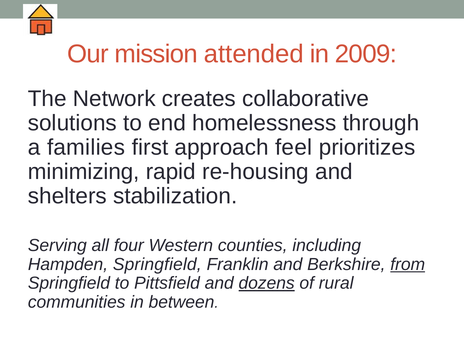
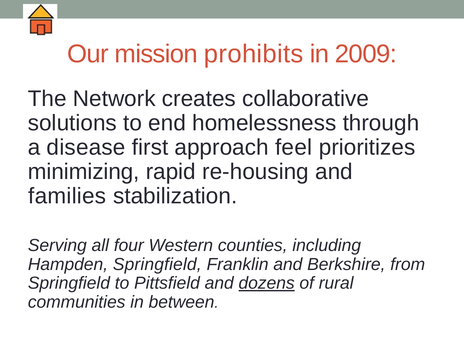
attended: attended -> prohibits
families: families -> disease
shelters: shelters -> families
from underline: present -> none
